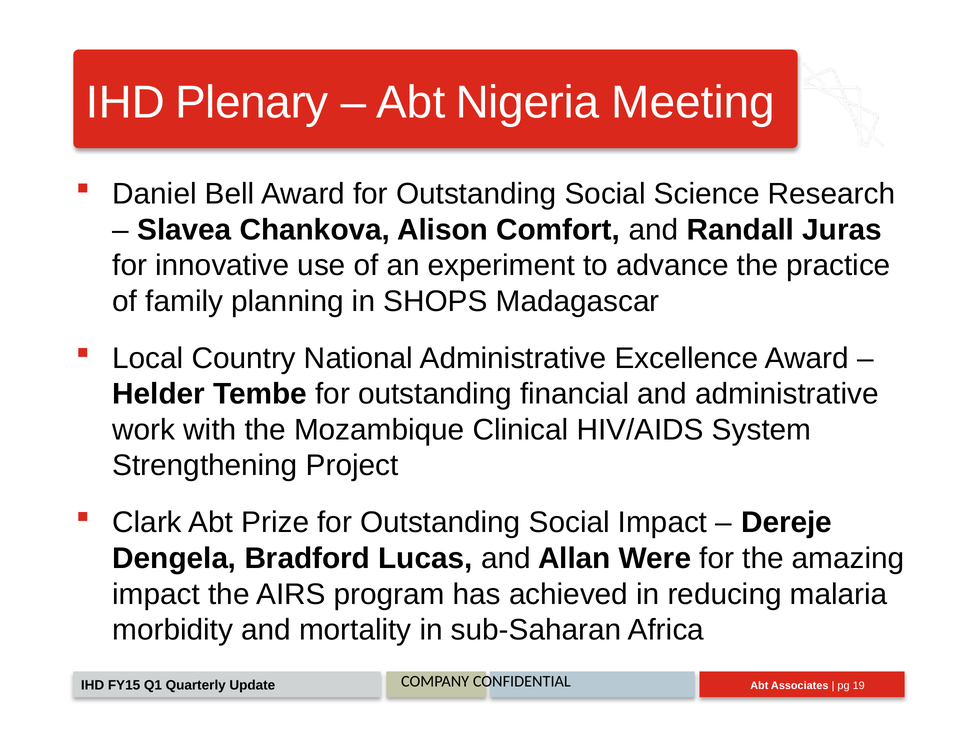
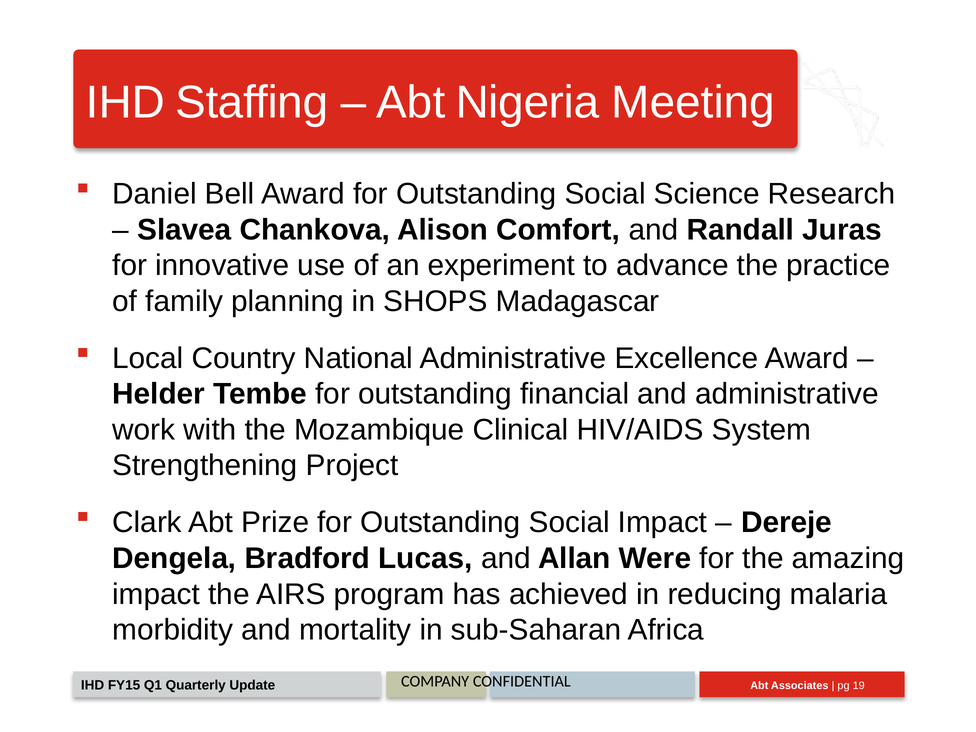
Plenary: Plenary -> Staffing
